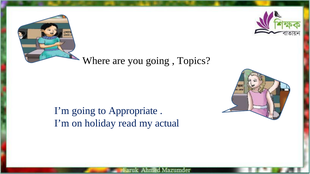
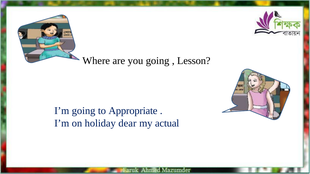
Topics: Topics -> Lesson
read: read -> dear
